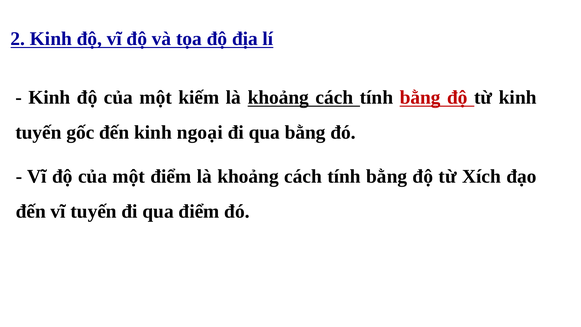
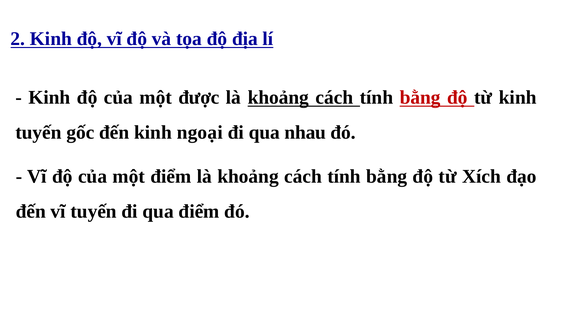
kiếm: kiếm -> được
qua bằng: bằng -> nhau
